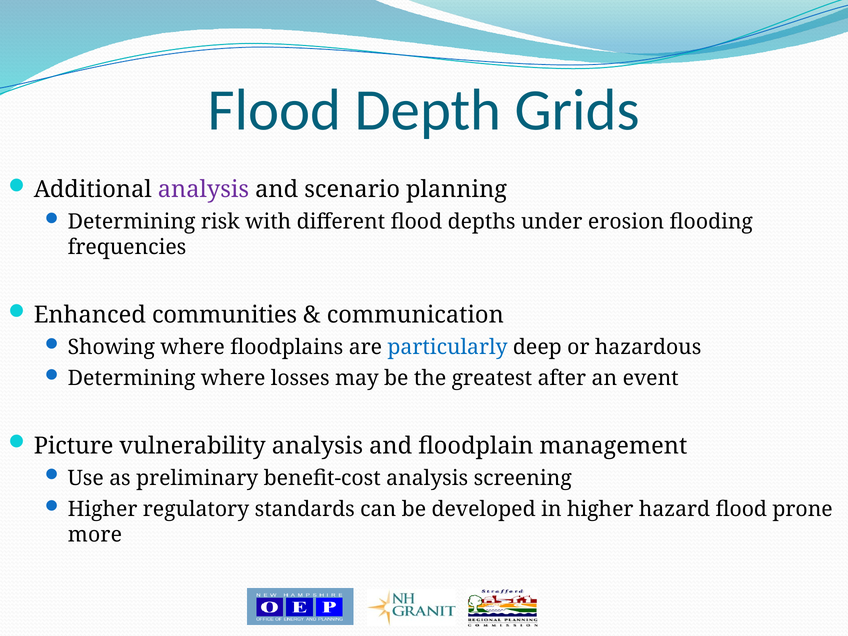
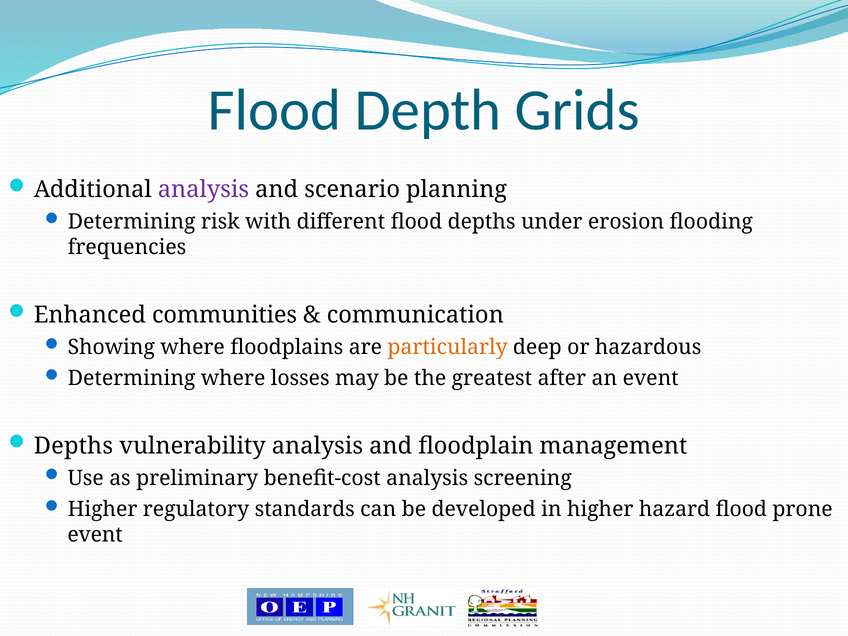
particularly colour: blue -> orange
Picture at (74, 446): Picture -> Depths
more at (95, 535): more -> event
